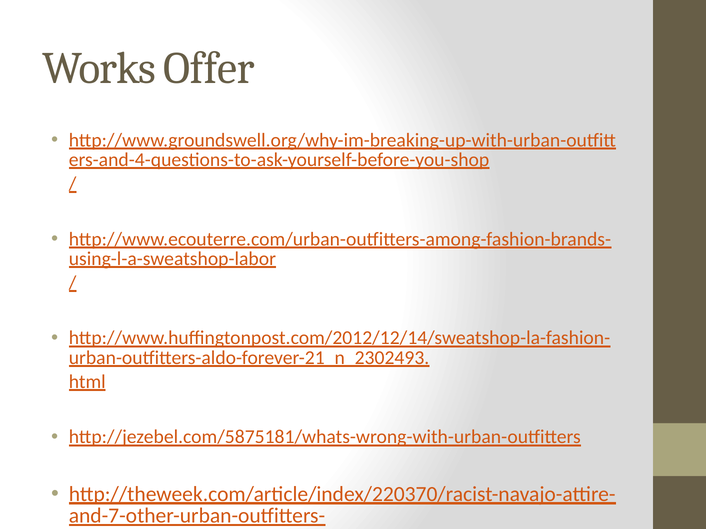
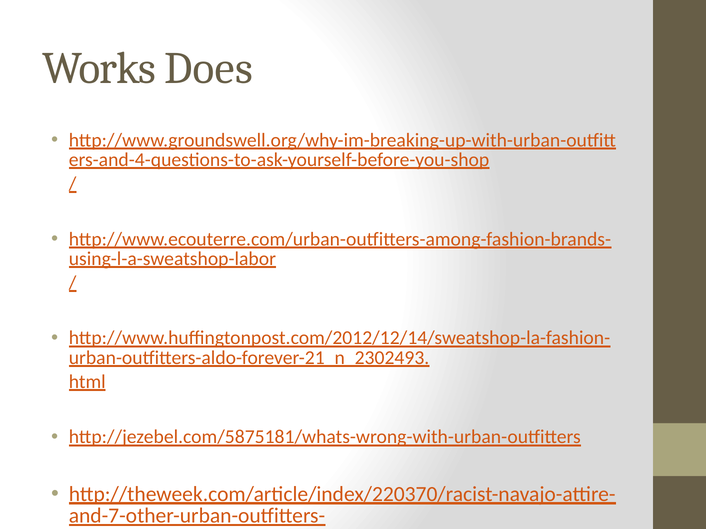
Offer: Offer -> Does
